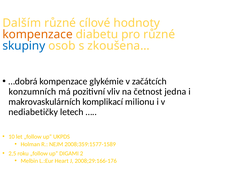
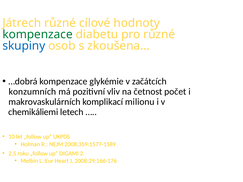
Dalším: Dalším -> Játrech
kompenzace at (38, 34) colour: orange -> green
jedna: jedna -> počet
nediabetičky: nediabetičky -> chemikáliemi
